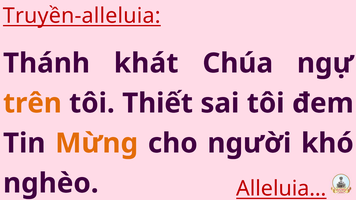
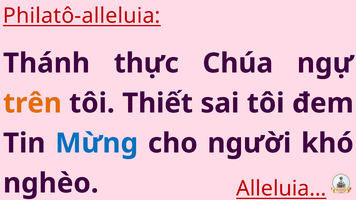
Truyền-alleluia: Truyền-alleluia -> Philatô-alleluia
khát: khát -> thực
Mừng colour: orange -> blue
